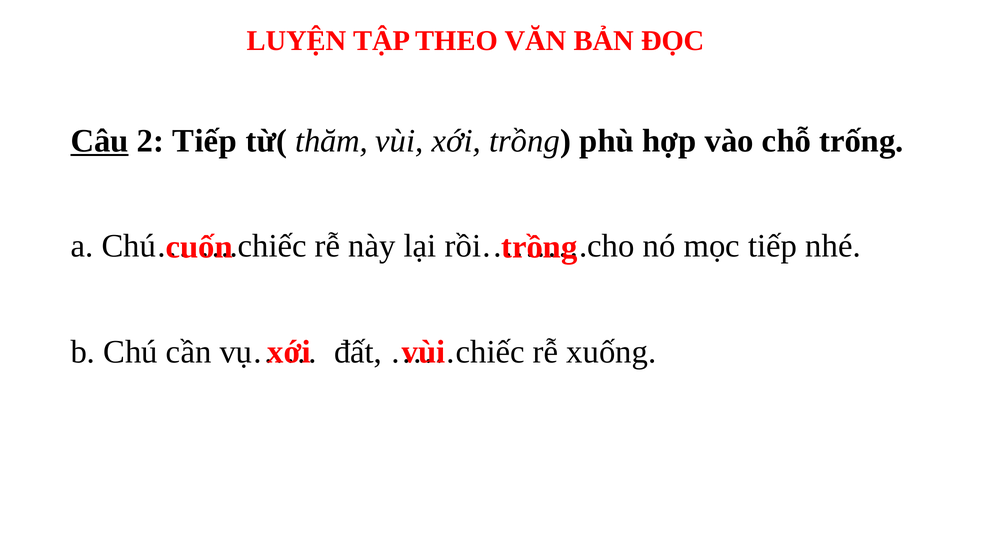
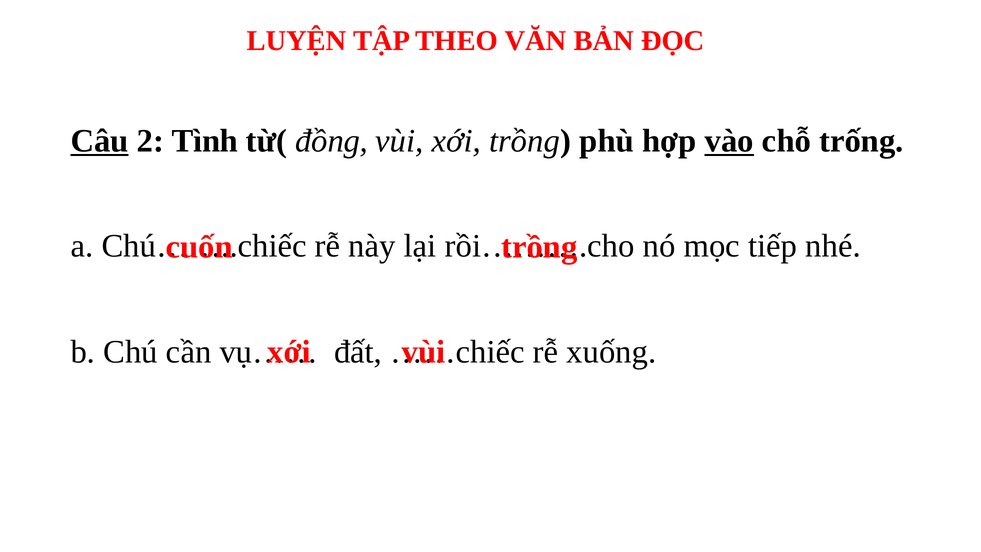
2 Tiếp: Tiếp -> Tình
thăm: thăm -> đồng
vào underline: none -> present
